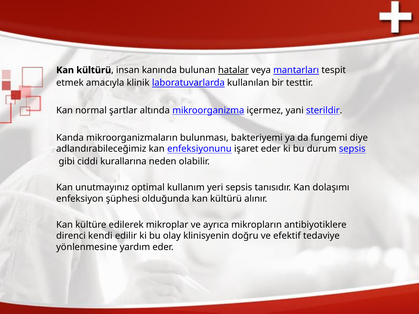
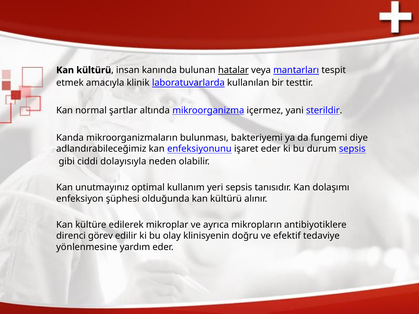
kurallarına: kurallarına -> dolayısıyla
kendi: kendi -> görev
